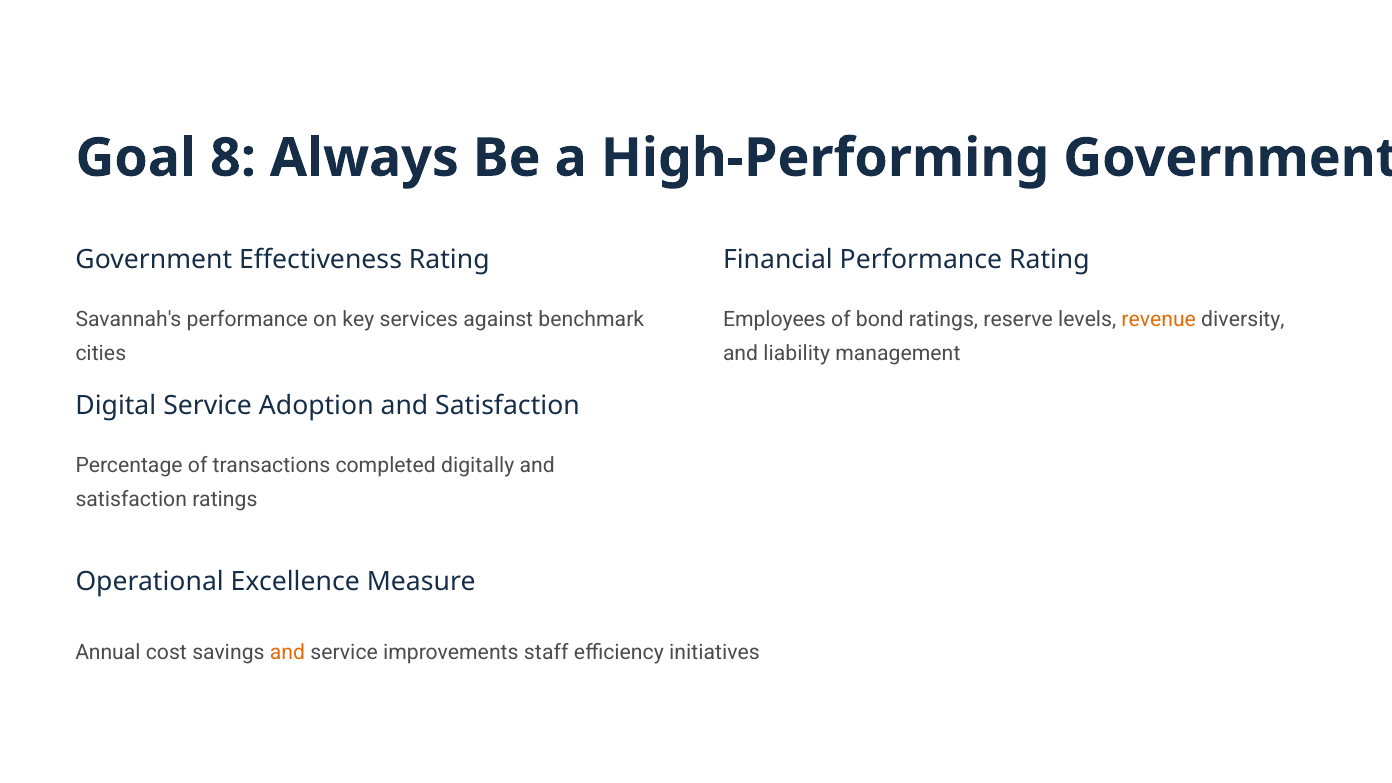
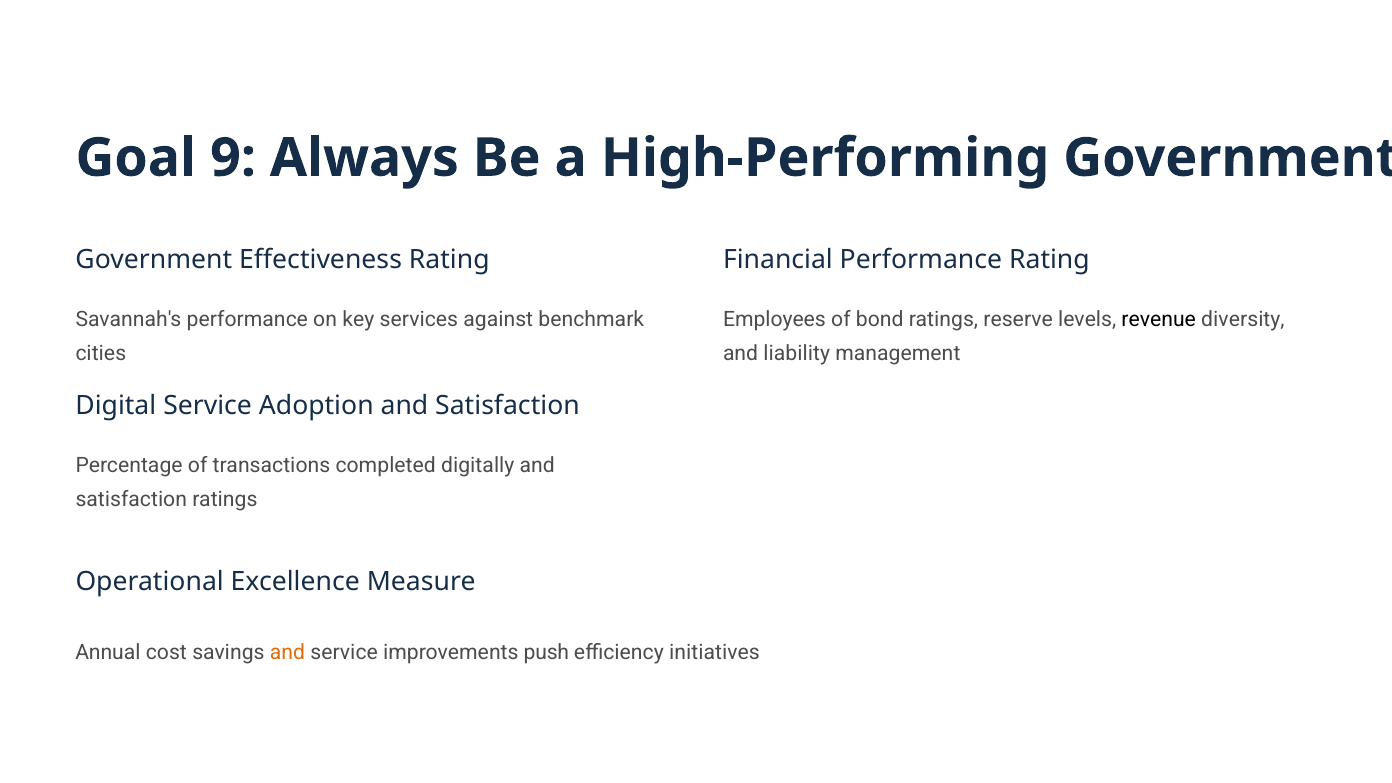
8: 8 -> 9
revenue colour: orange -> black
staff: staff -> push
